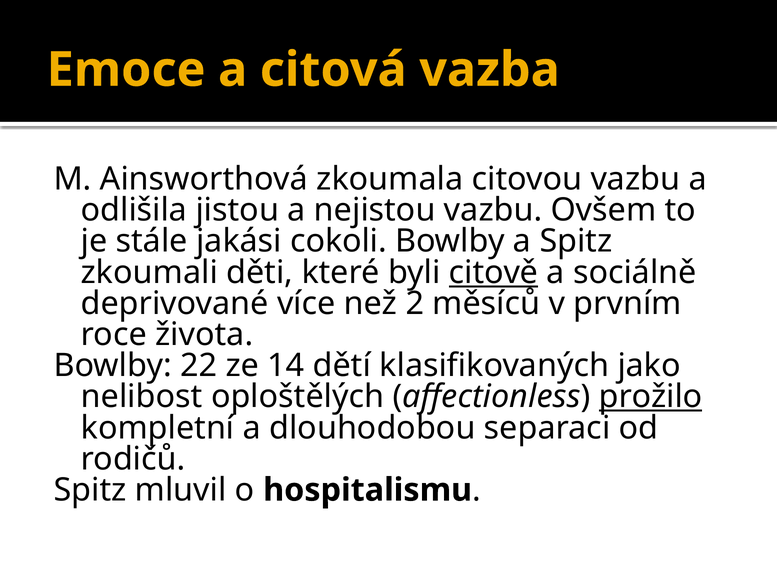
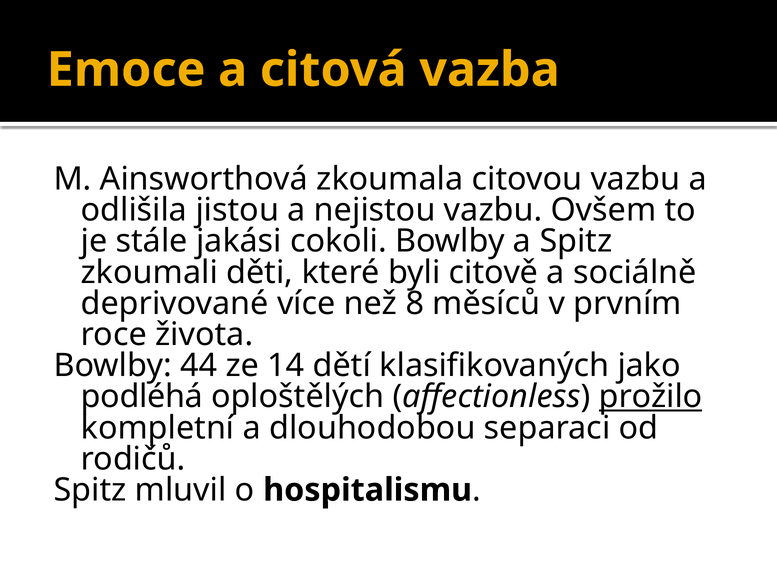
citově underline: present -> none
2: 2 -> 8
22: 22 -> 44
nelibost: nelibost -> podléhá
